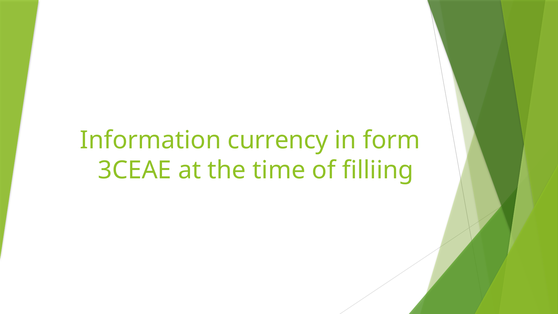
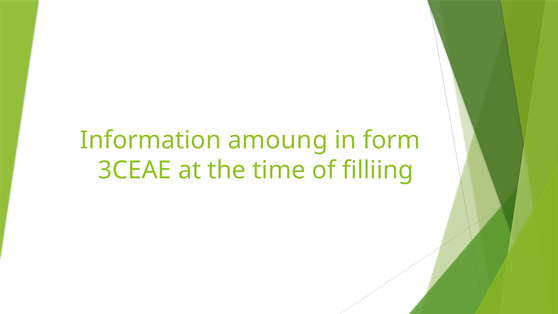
currency: currency -> amoung
